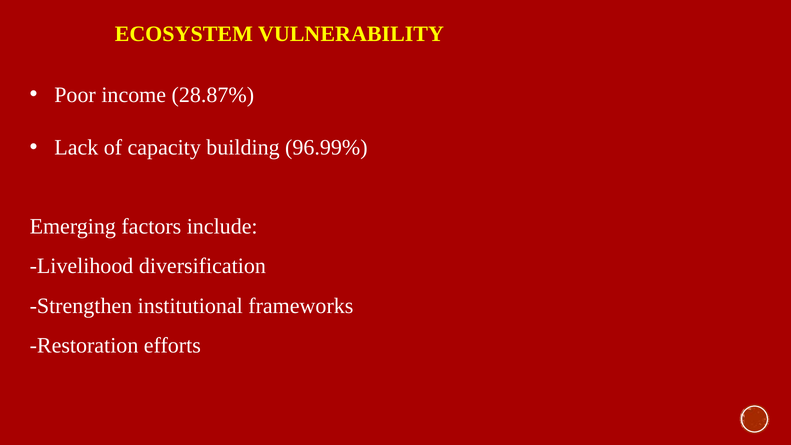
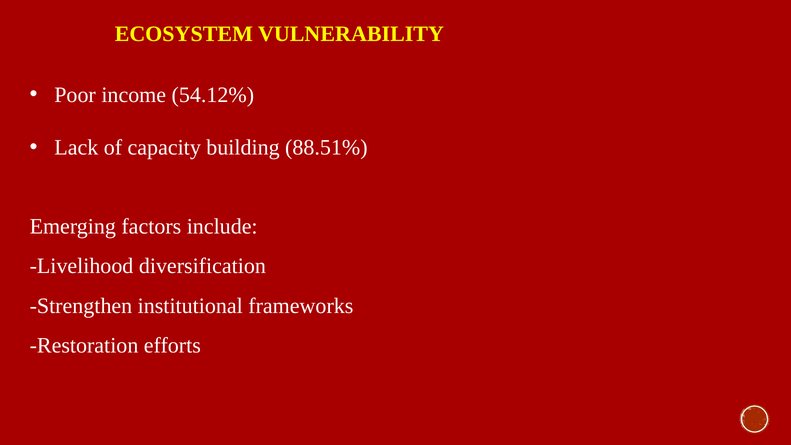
28.87%: 28.87% -> 54.12%
96.99%: 96.99% -> 88.51%
